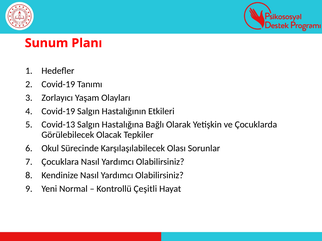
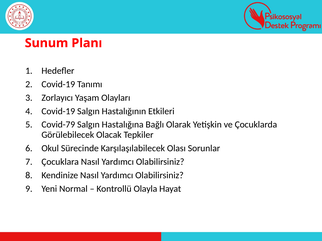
Covid-13: Covid-13 -> Covid-79
Çeşitli: Çeşitli -> Olayla
